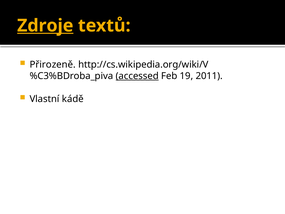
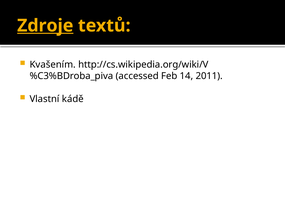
Přirozeně: Přirozeně -> Kvašením
accessed underline: present -> none
19: 19 -> 14
